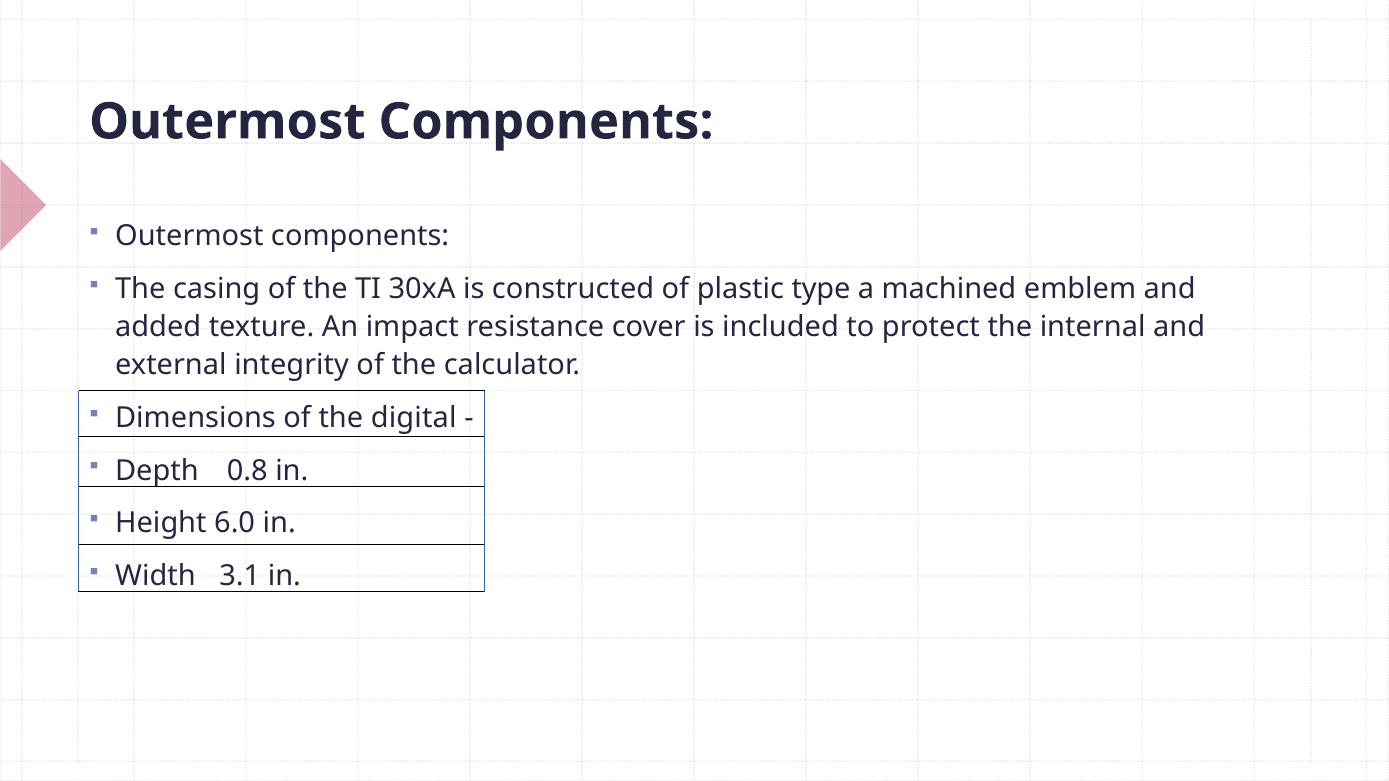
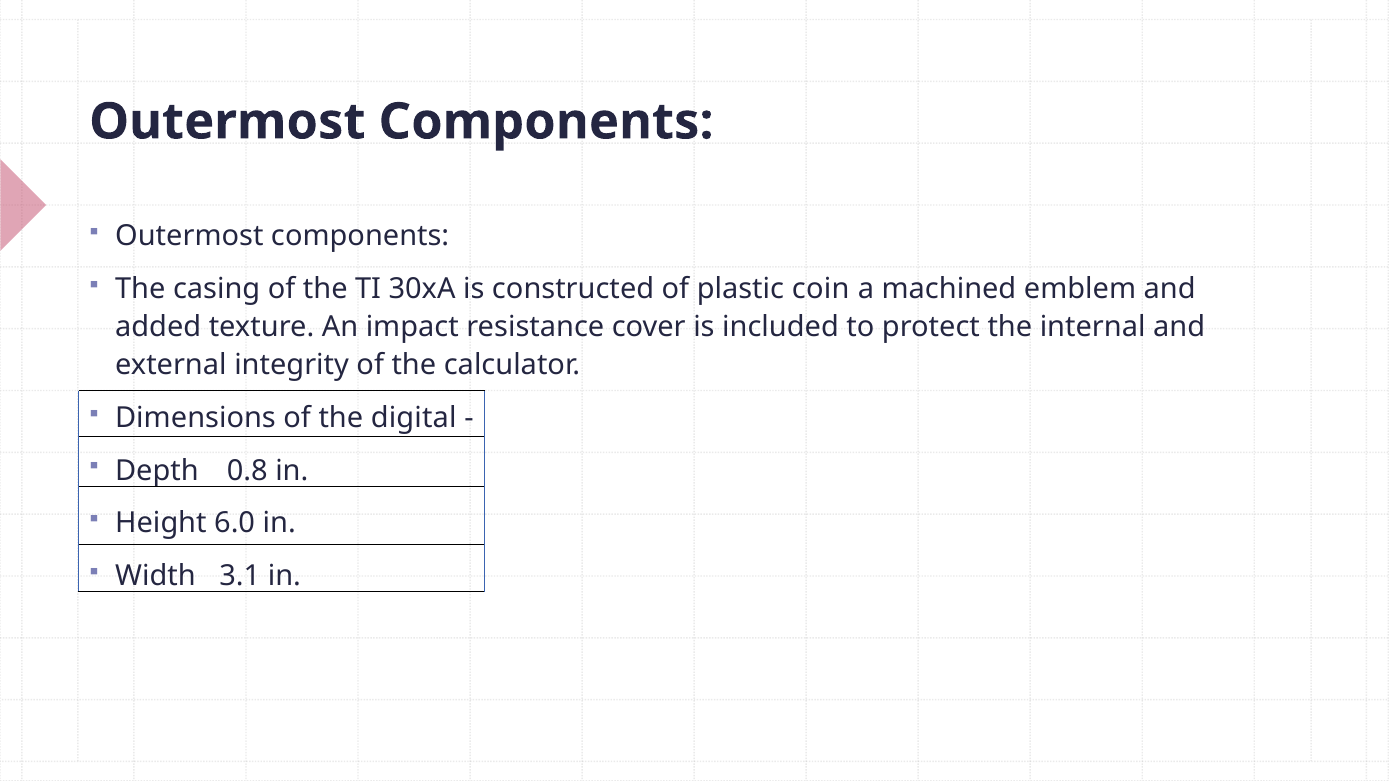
type: type -> coin
